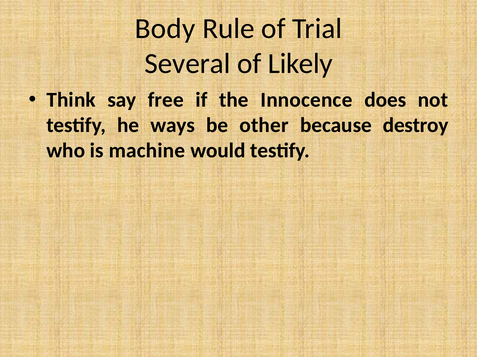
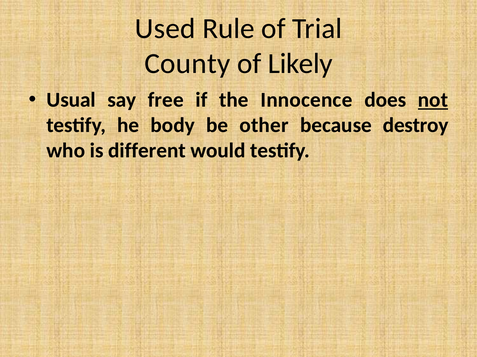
Body: Body -> Used
Several: Several -> County
Think: Think -> Usual
not underline: none -> present
ways: ways -> body
machine: machine -> different
